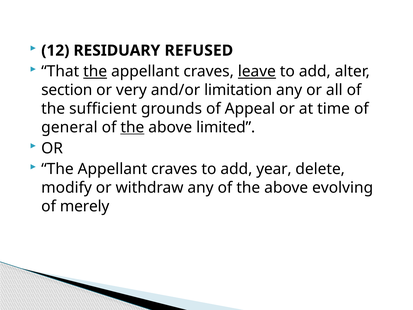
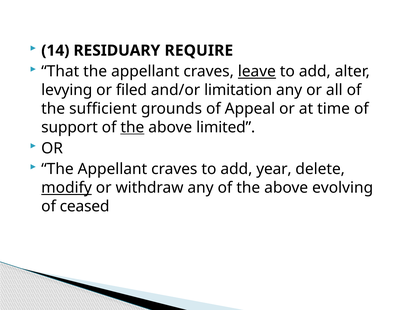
12: 12 -> 14
REFUSED: REFUSED -> REQUIRE
the at (95, 71) underline: present -> none
section: section -> levying
very: very -> filed
general: general -> support
modify underline: none -> present
merely: merely -> ceased
